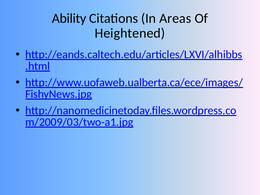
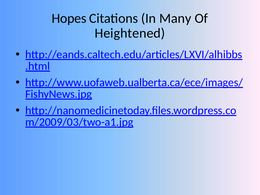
Ability: Ability -> Hopes
Areas: Areas -> Many
